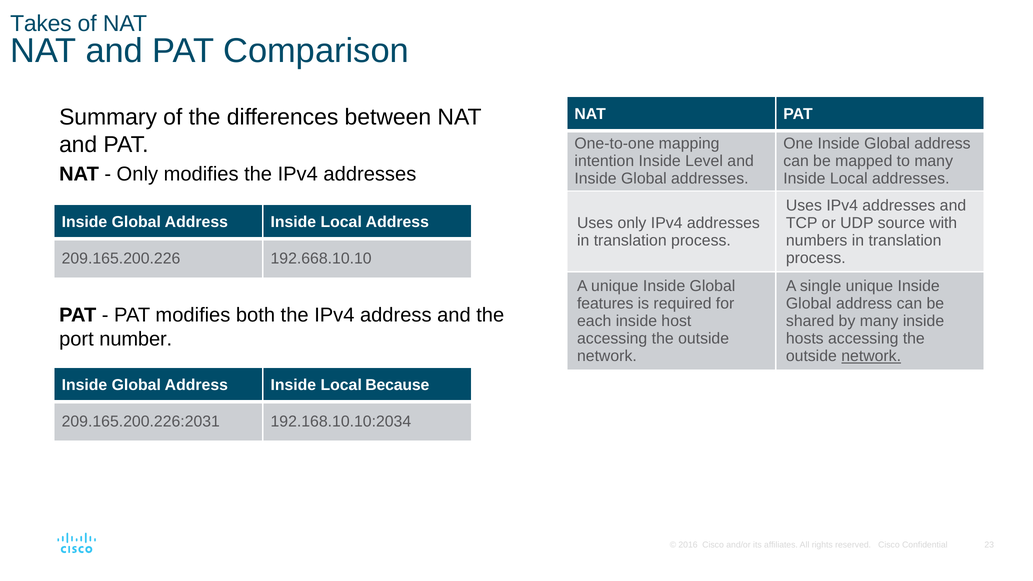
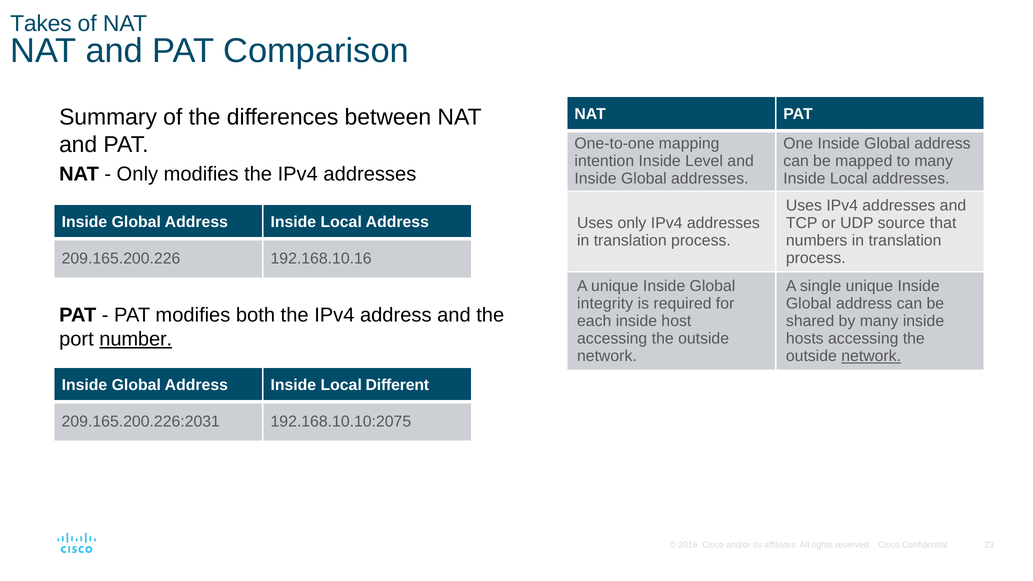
with: with -> that
192.668.10.10: 192.668.10.10 -> 192.168.10.16
features: features -> integrity
number underline: none -> present
Because: Because -> Different
192.168.10.10:2034: 192.168.10.10:2034 -> 192.168.10.10:2075
